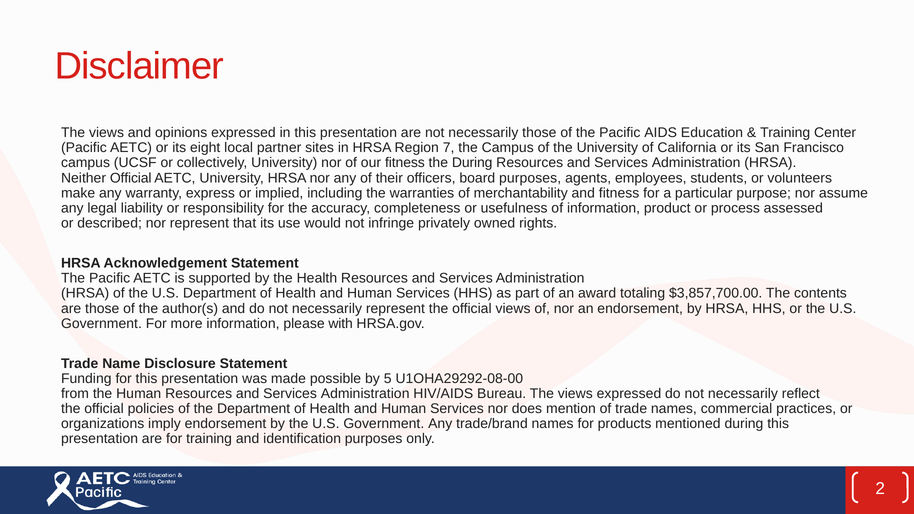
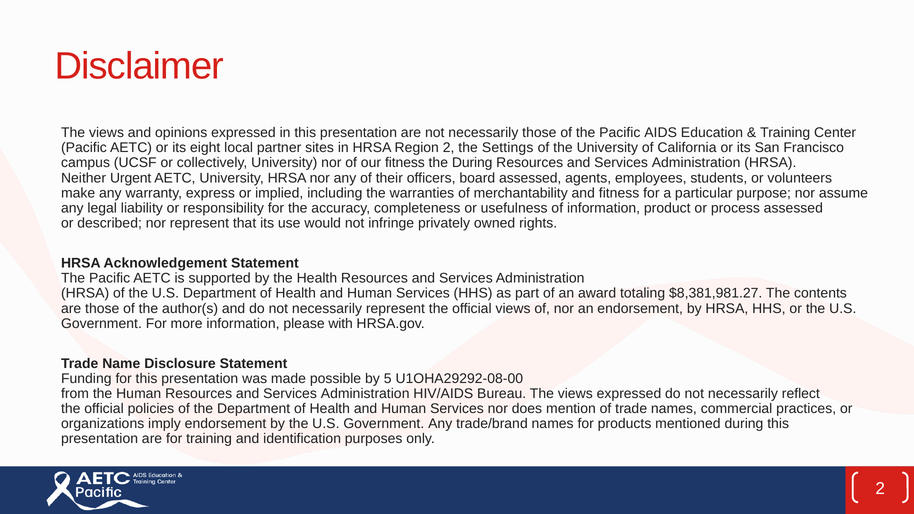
Region 7: 7 -> 2
the Campus: Campus -> Settings
Neither Official: Official -> Urgent
board purposes: purposes -> assessed
$3,857,700.00: $3,857,700.00 -> $8,381,981.27
